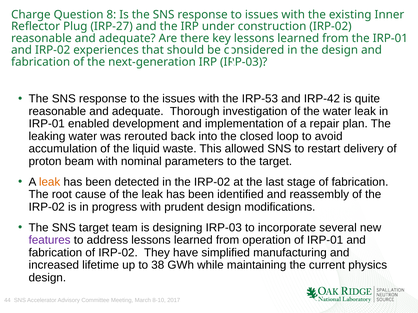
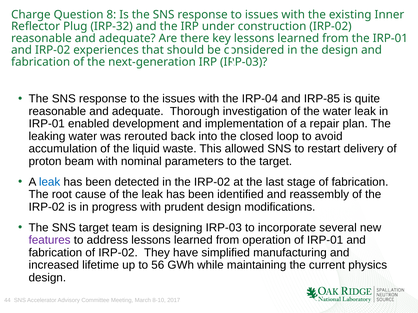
IRP-27: IRP-27 -> IRP-32
IRP-53: IRP-53 -> IRP-04
IRP-42: IRP-42 -> IRP-85
leak at (50, 182) colour: orange -> blue
38: 38 -> 56
